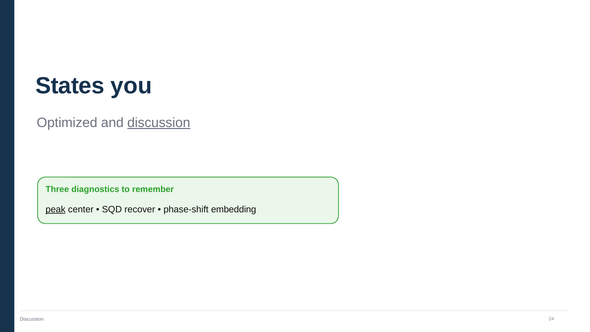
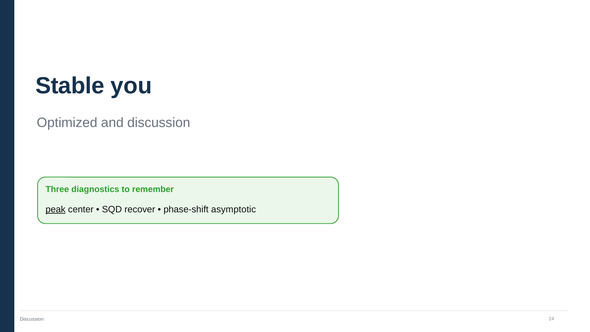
States: States -> Stable
discussion at (159, 123) underline: present -> none
embedding: embedding -> asymptotic
